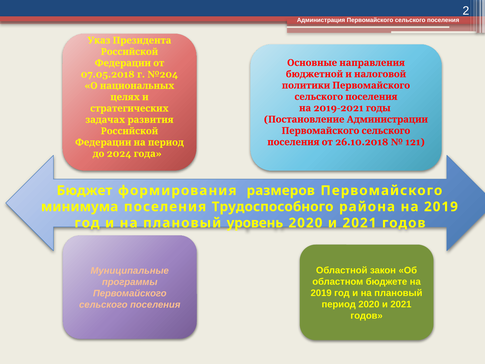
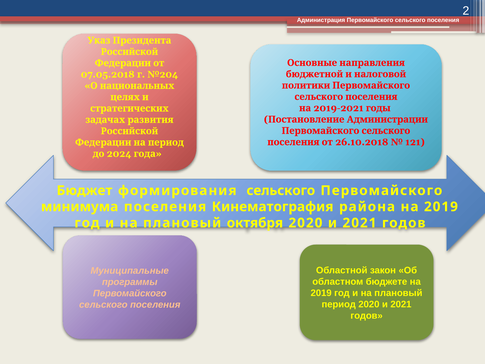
формирования размеров: размеров -> сельского
Трудоспособного: Трудоспособного -> Кинематография
уровень: уровень -> октября
